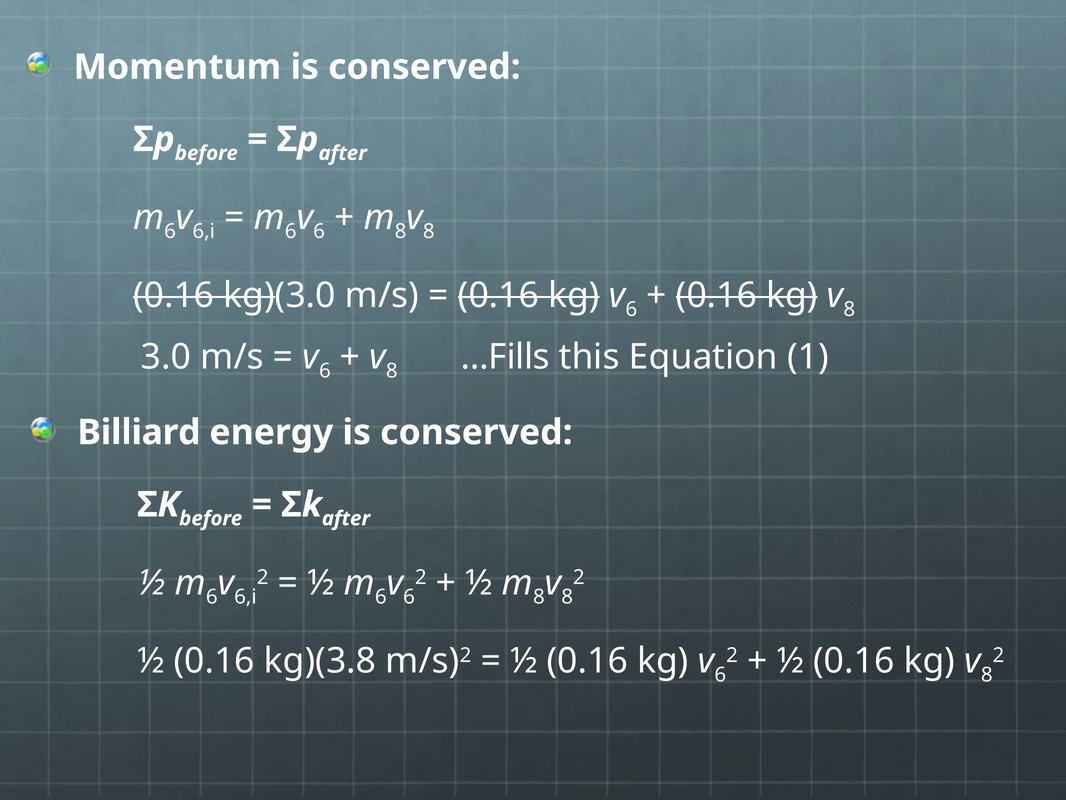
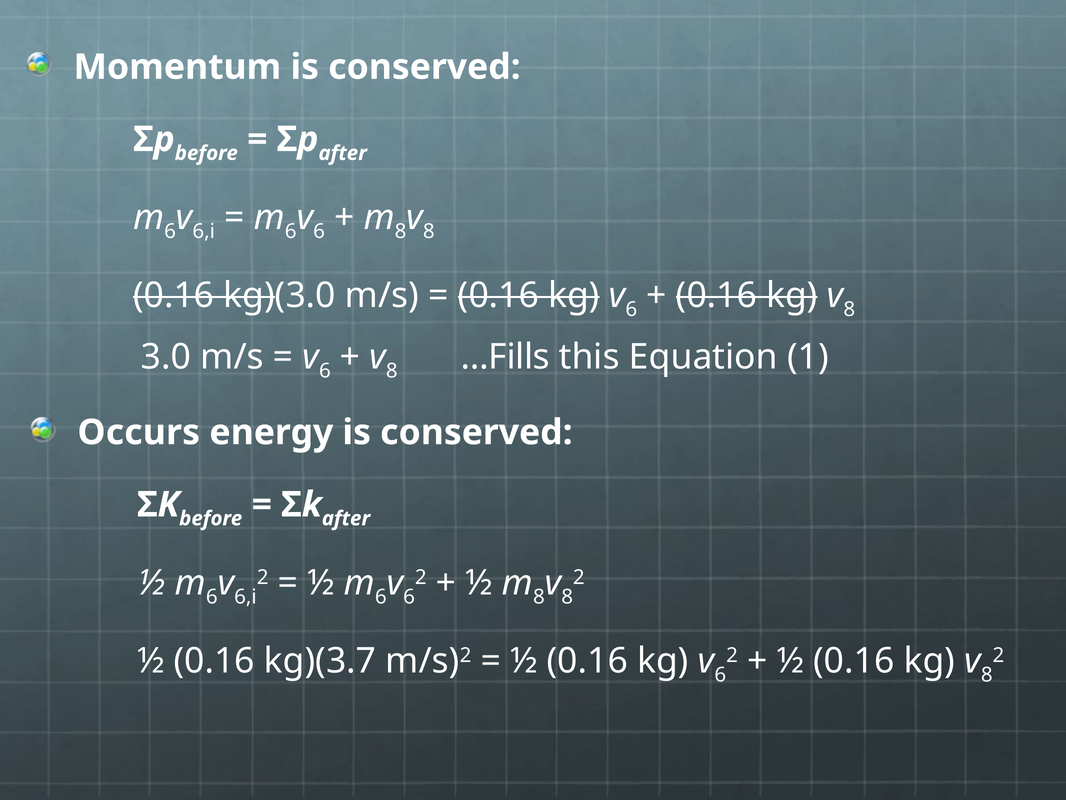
Billiard: Billiard -> Occurs
kg)(3.8: kg)(3.8 -> kg)(3.7
